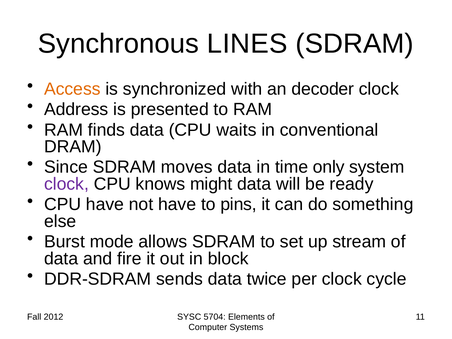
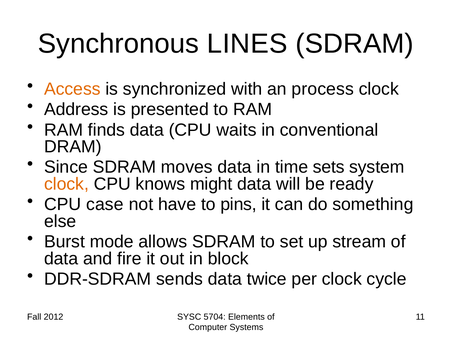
decoder: decoder -> process
only: only -> sets
clock at (66, 184) colour: purple -> orange
CPU have: have -> case
